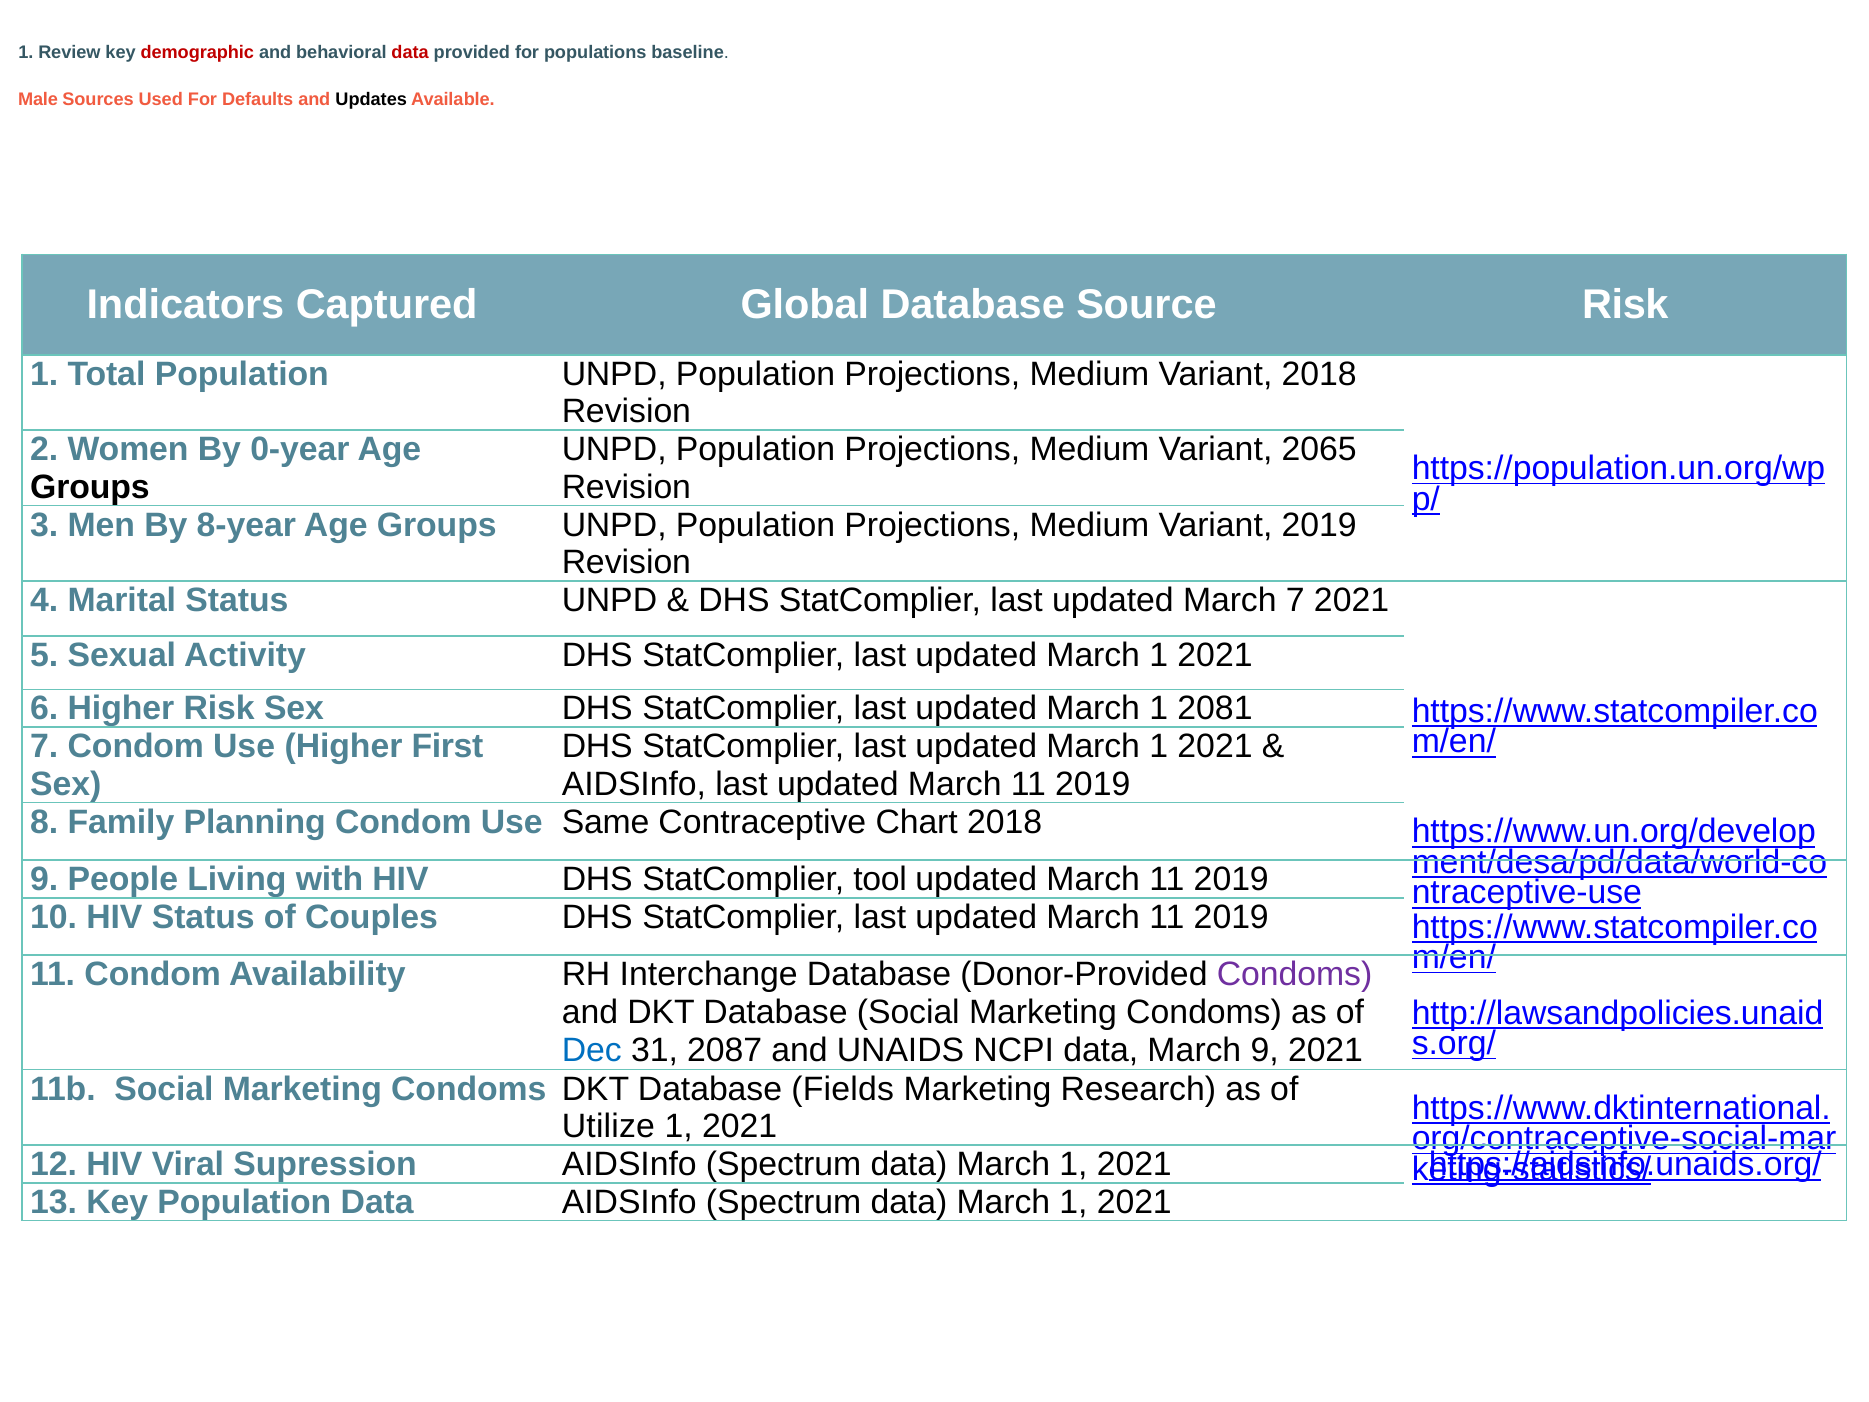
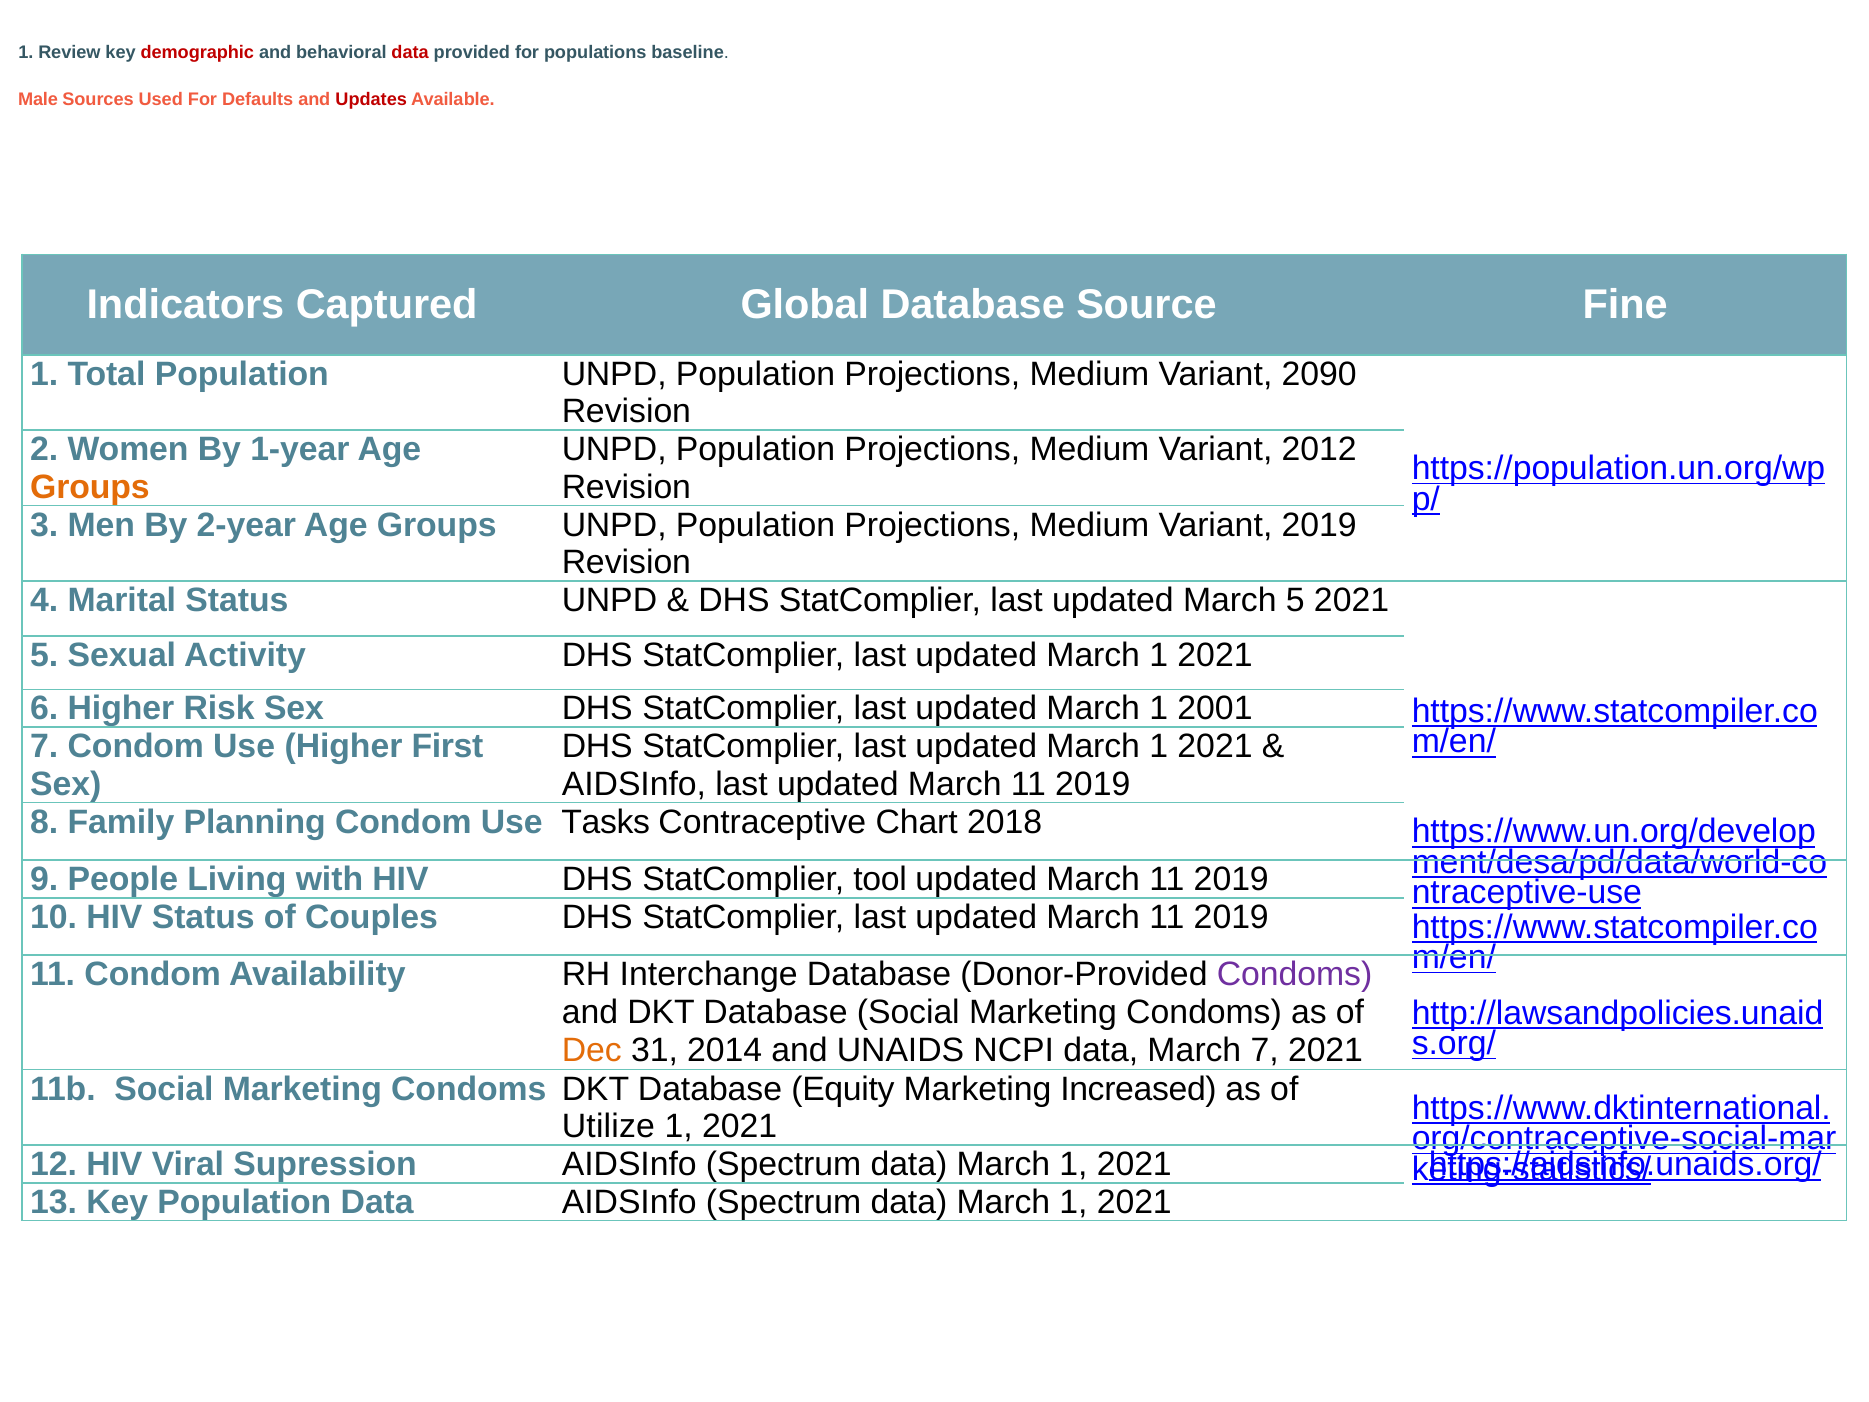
Updates colour: black -> red
Source Risk: Risk -> Fine
Variant 2018: 2018 -> 2090
0-year: 0-year -> 1-year
2065: 2065 -> 2012
Groups at (90, 487) colour: black -> orange
8-year: 8-year -> 2-year
March 7: 7 -> 5
2081: 2081 -> 2001
Same: Same -> Tasks
Dec colour: blue -> orange
2087: 2087 -> 2014
March 9: 9 -> 7
Fields: Fields -> Equity
Research: Research -> Increased
